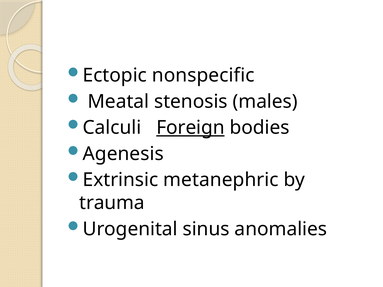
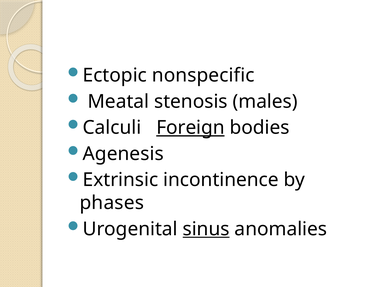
metanephric: metanephric -> incontinence
trauma: trauma -> phases
sinus underline: none -> present
